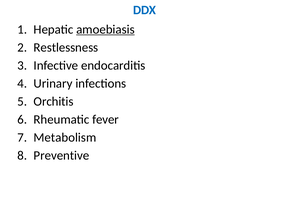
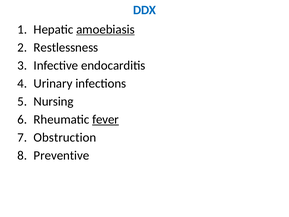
Orchitis: Orchitis -> Nursing
fever underline: none -> present
Metabolism: Metabolism -> Obstruction
